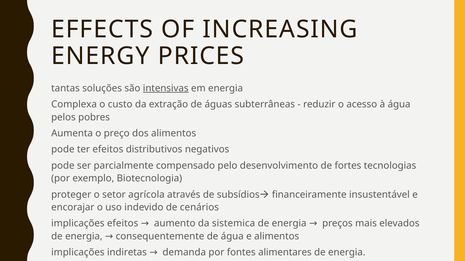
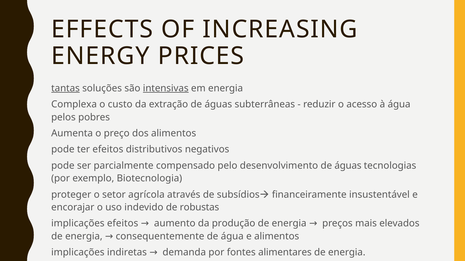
tantas underline: none -> present
desenvolvimento de fortes: fortes -> águas
cenários: cenários -> robustas
sistemica: sistemica -> produção
